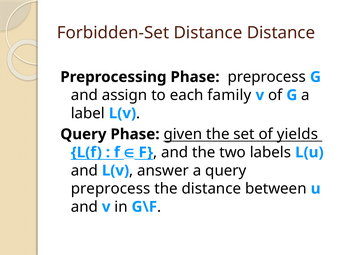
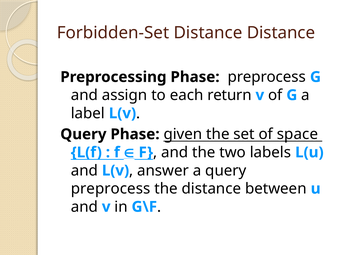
family: family -> return
yields: yields -> space
